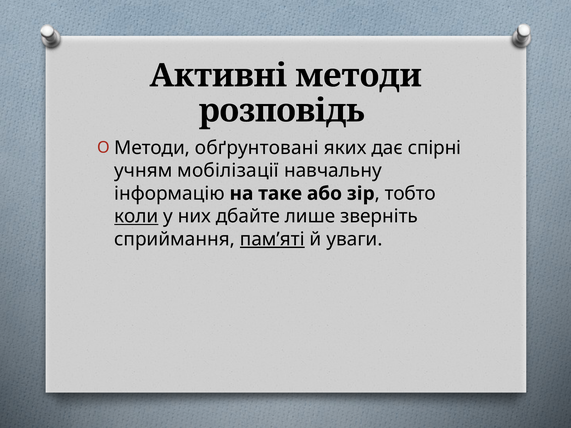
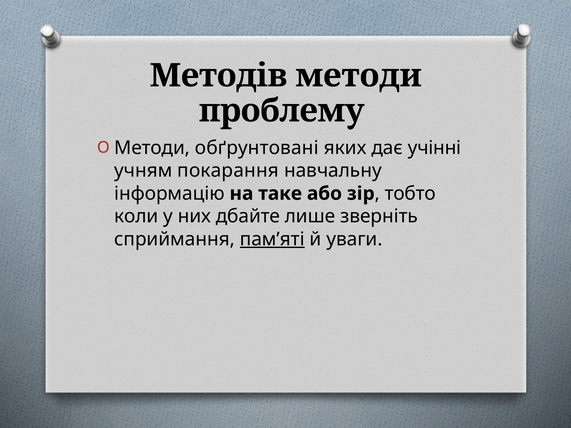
Активні: Активні -> Методів
розповідь: розповідь -> проблему
спірні: спірні -> учінні
мобілізації: мобілізації -> покарання
коли underline: present -> none
